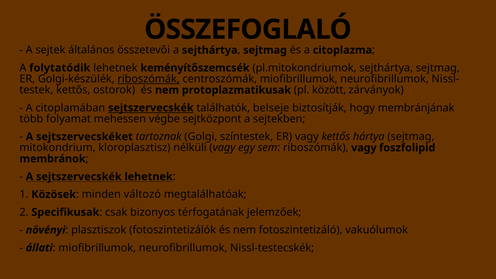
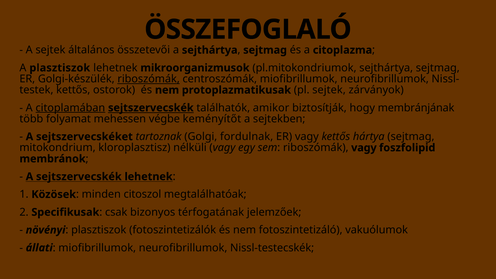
A folytatódik: folytatódik -> plasztiszok
keményítőszemcsék: keményítőszemcsék -> mikroorganizmusok
pl között: között -> sejtek
citoplamában underline: none -> present
belseje: belseje -> amikor
sejtközpont: sejtközpont -> keményítőt
színtestek: színtestek -> fordulnak
változó: változó -> citoszol
